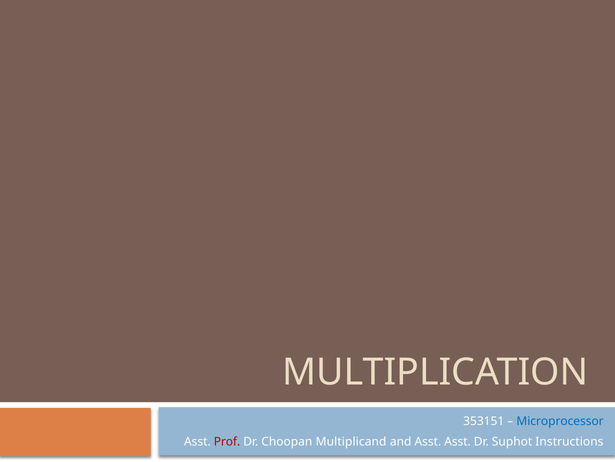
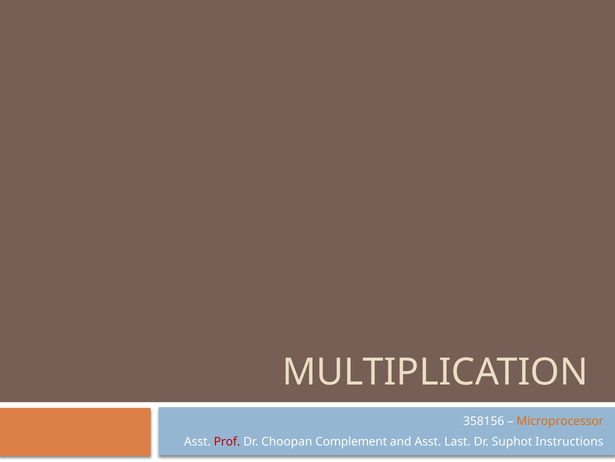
353151: 353151 -> 358156
Microprocessor colour: blue -> orange
Multiplicand: Multiplicand -> Complement
Asst Asst: Asst -> Last
